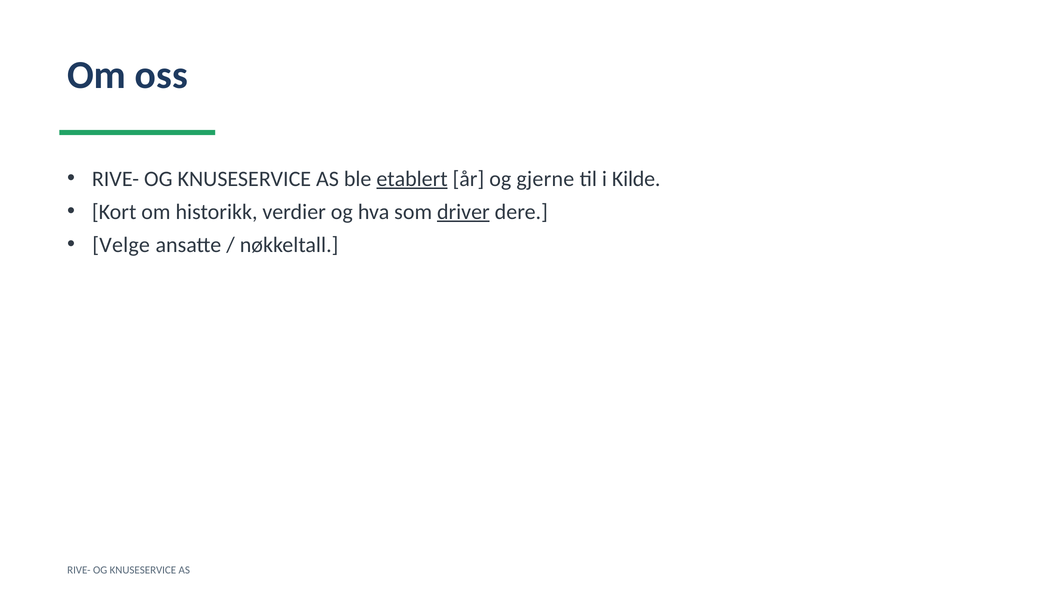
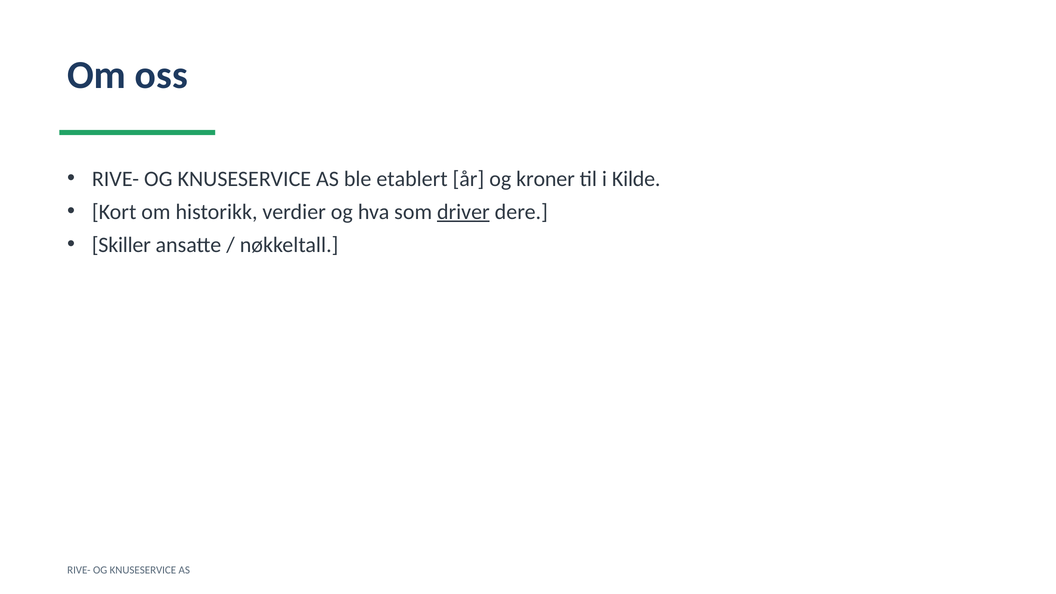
etablert underline: present -> none
gjerne: gjerne -> kroner
Velge: Velge -> Skiller
